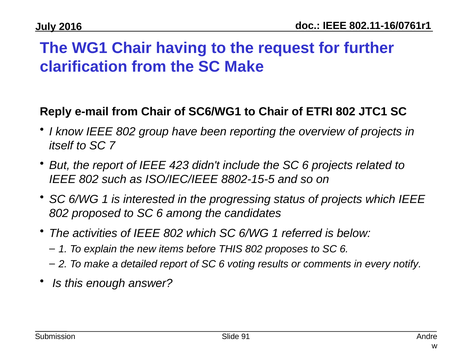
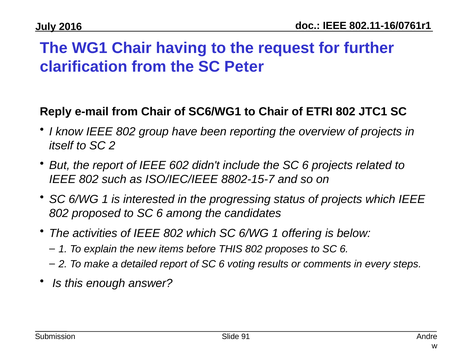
SC Make: Make -> Peter
SC 7: 7 -> 2
423: 423 -> 602
8802-15-5: 8802-15-5 -> 8802-15-7
referred: referred -> offering
notify: notify -> steps
